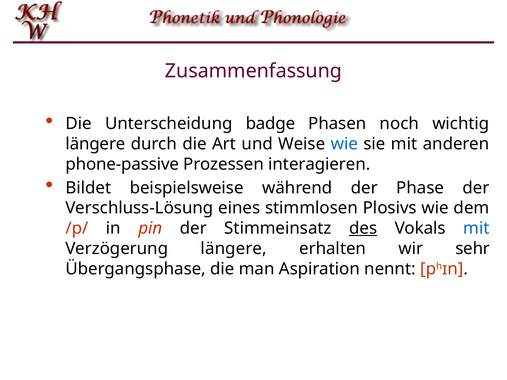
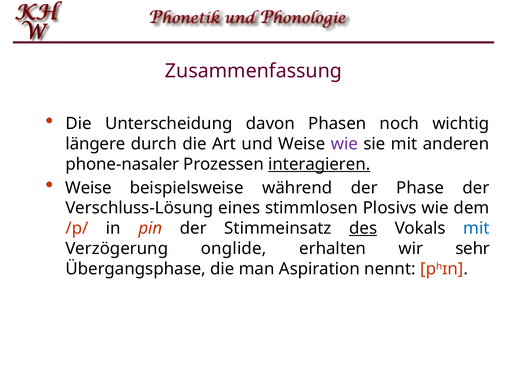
badge: badge -> davon
wie at (344, 144) colour: blue -> purple
phone-passive: phone-passive -> phone-nasaler
interagieren underline: none -> present
Bildet at (88, 188): Bildet -> Weise
Verzögerung längere: längere -> onglide
